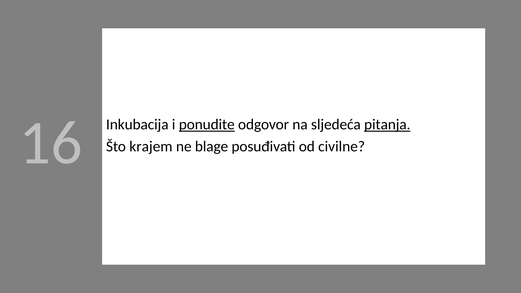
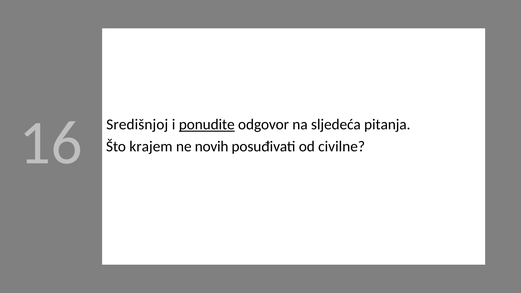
Inkubacija: Inkubacija -> Središnjoj
pitanja underline: present -> none
blage: blage -> novih
